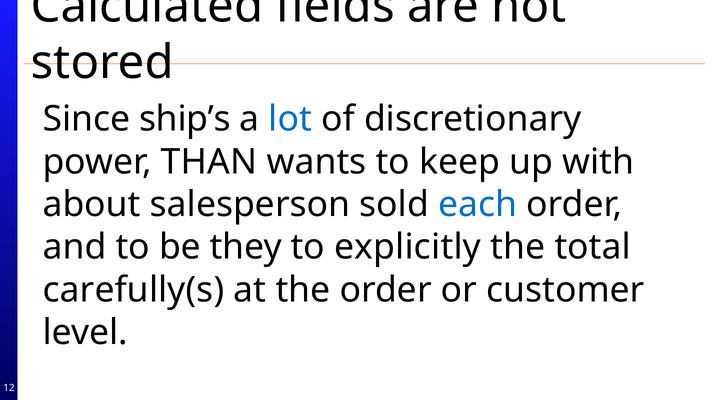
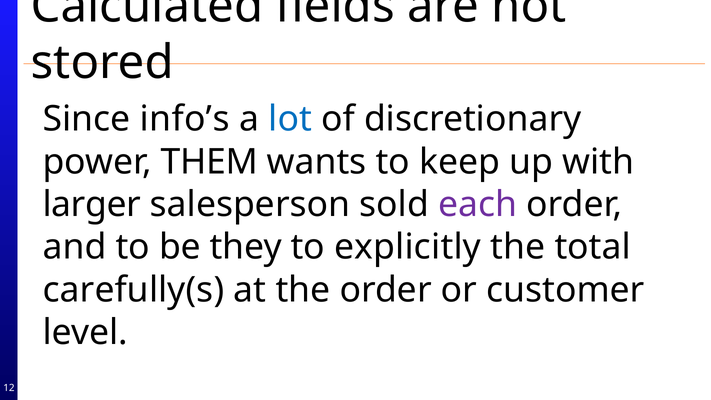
ship’s: ship’s -> info’s
THAN: THAN -> THEM
about: about -> larger
each colour: blue -> purple
